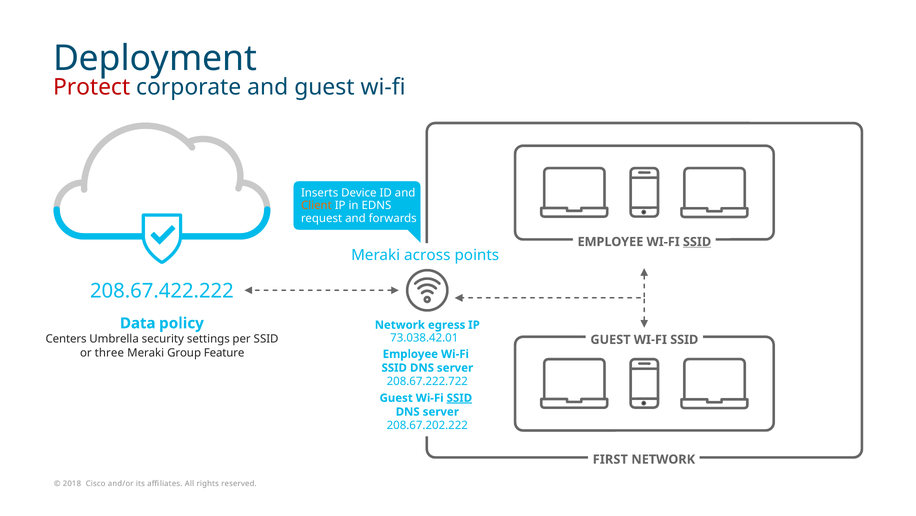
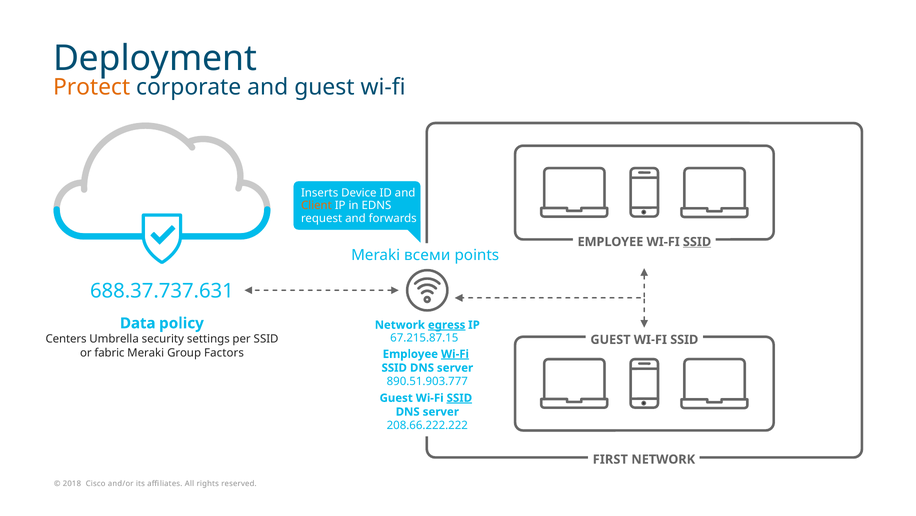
Protect colour: red -> orange
across: across -> всеми
208.67.422.222: 208.67.422.222 -> 688.37.737.631
egress underline: none -> present
73.038.42.01: 73.038.42.01 -> 67.215.87.15
three: three -> fabric
Feature: Feature -> Factors
Wi-Fi at (455, 354) underline: none -> present
208.67.222.722: 208.67.222.722 -> 890.51.903.777
208.67.202.222: 208.67.202.222 -> 208.66.222.222
